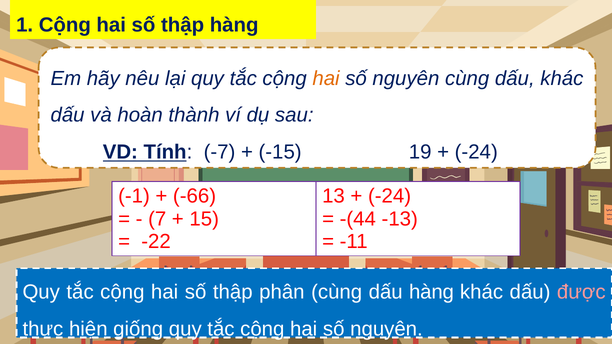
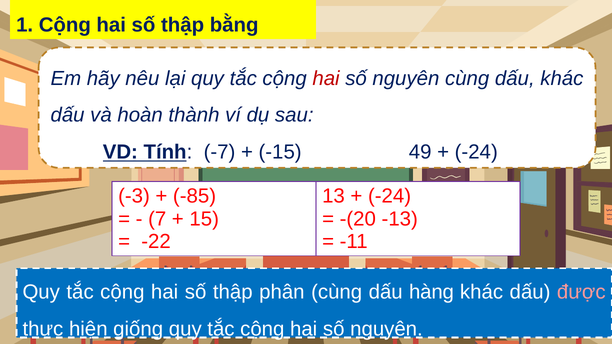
thập hàng: hàng -> bằng
hai at (326, 79) colour: orange -> red
19: 19 -> 49
-1: -1 -> -3
-66: -66 -> -85
-(44: -(44 -> -(20
